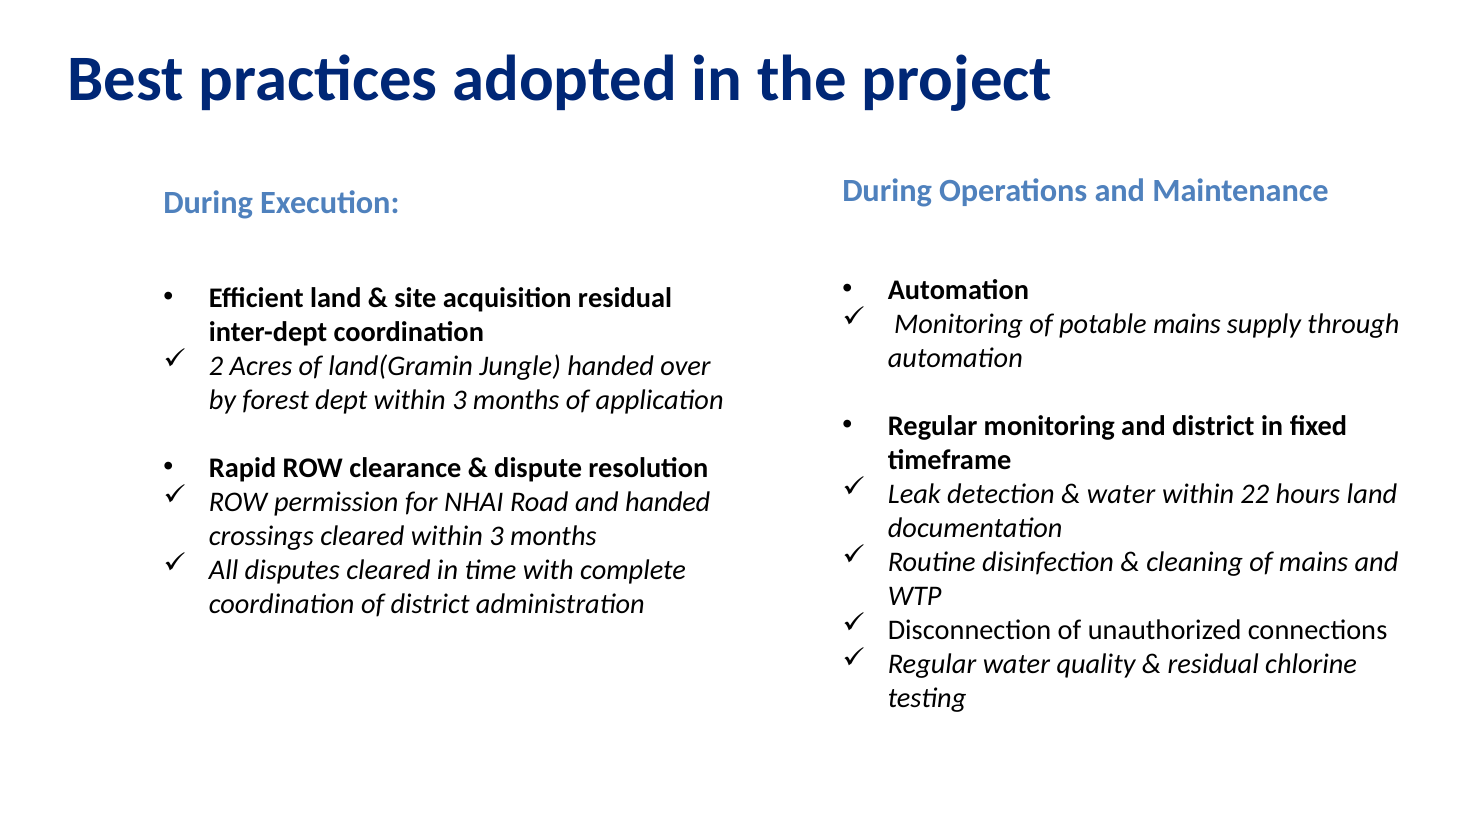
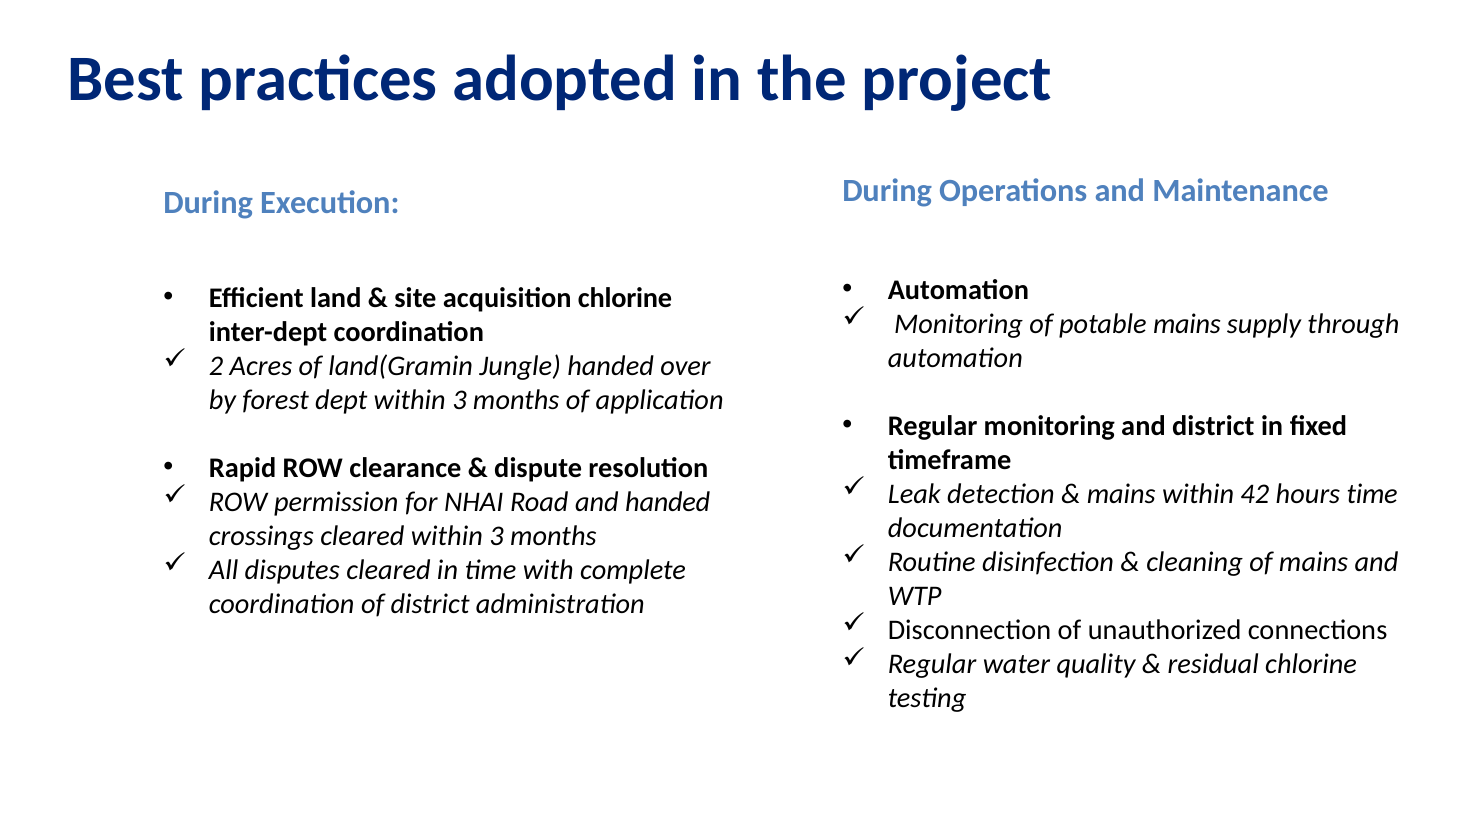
acquisition residual: residual -> chlorine
water at (1121, 494): water -> mains
22: 22 -> 42
hours land: land -> time
